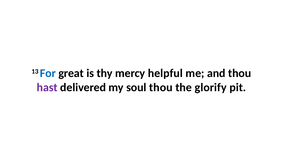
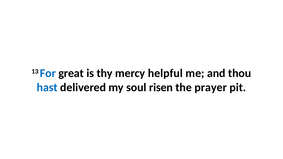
hast colour: purple -> blue
soul thou: thou -> risen
glorify: glorify -> prayer
